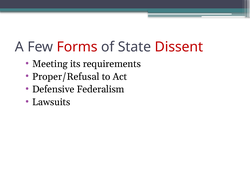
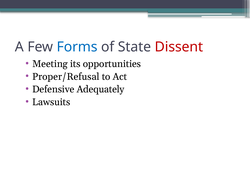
Forms colour: red -> blue
requirements: requirements -> opportunities
Federalism: Federalism -> Adequately
